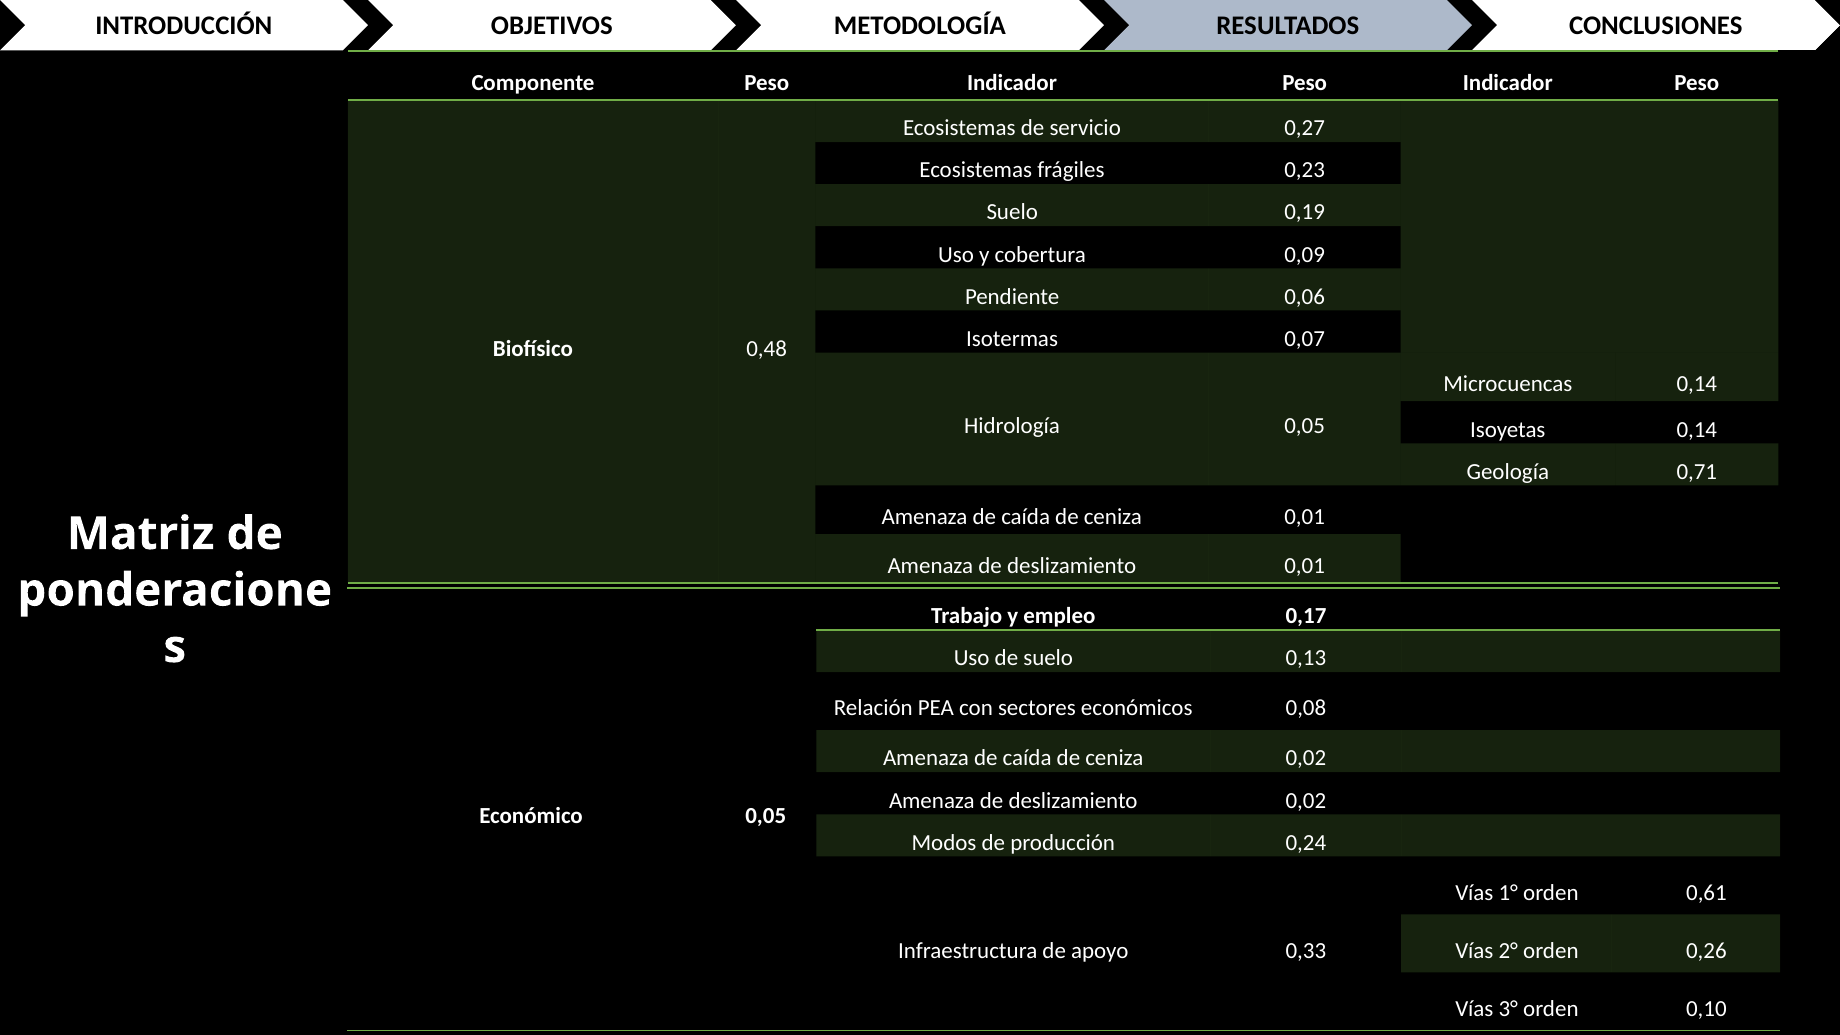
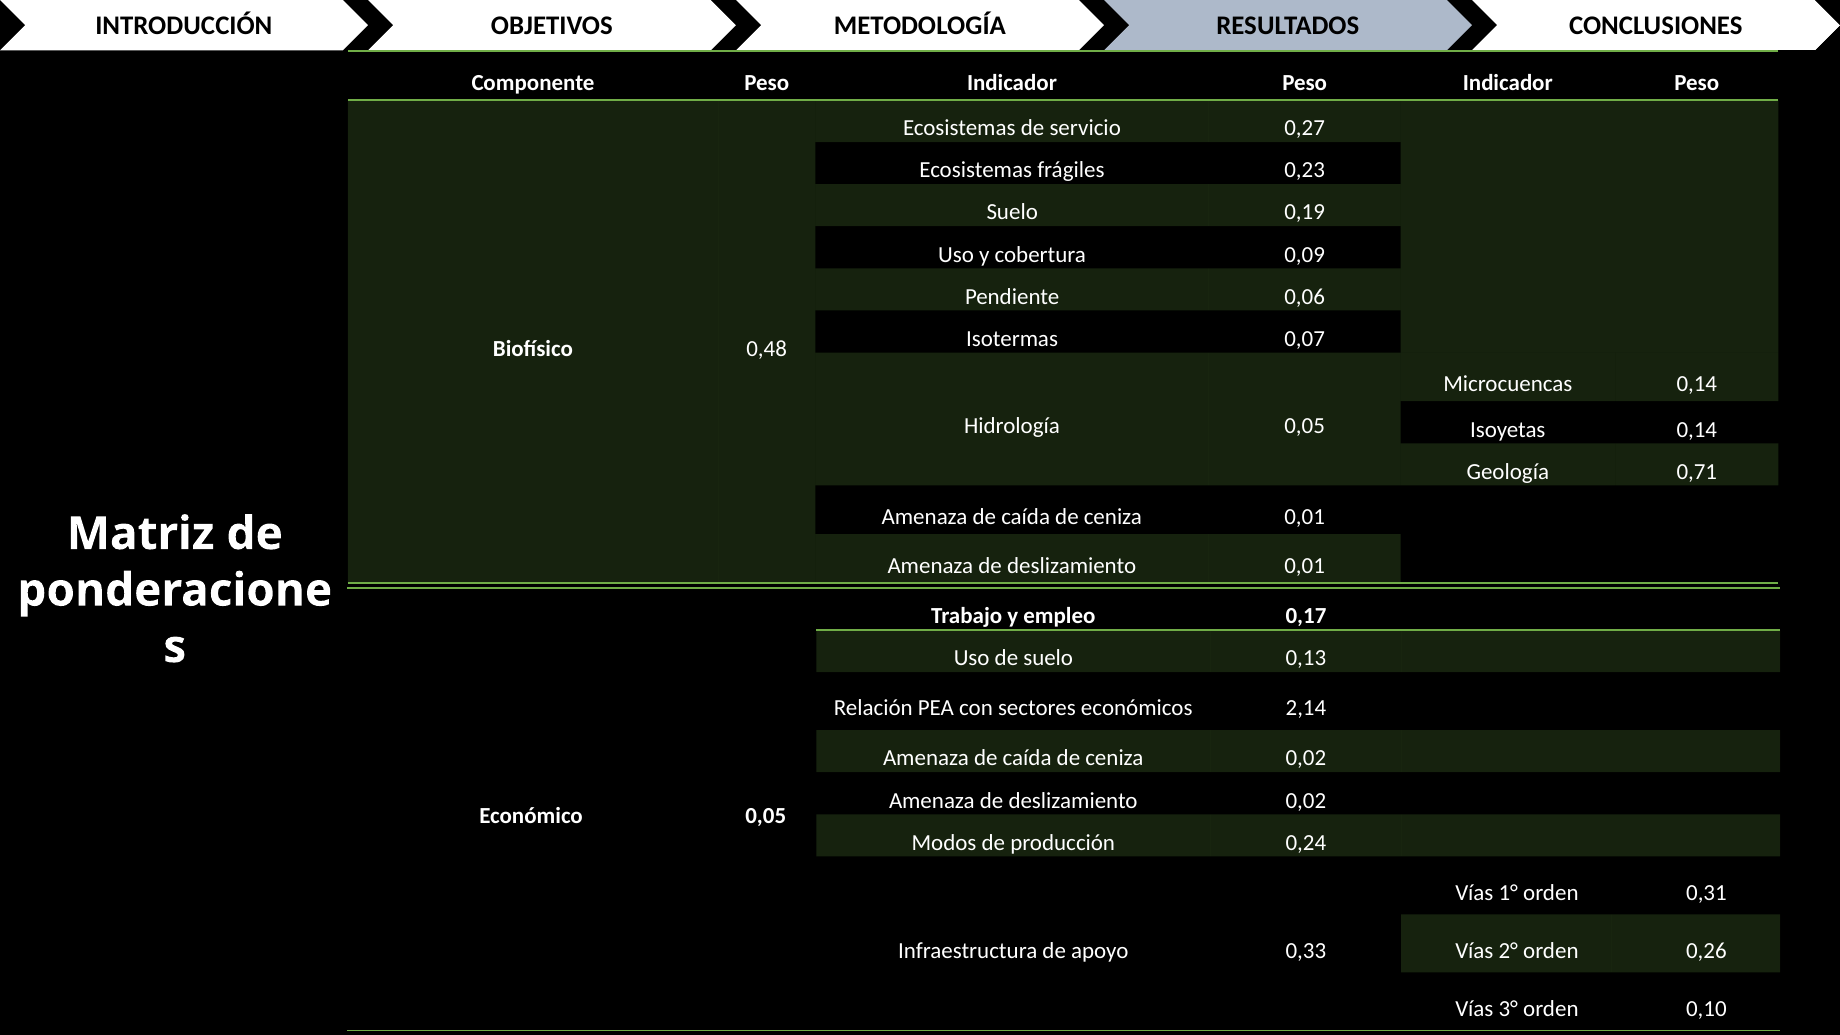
0,08: 0,08 -> 2,14
0,61: 0,61 -> 0,31
